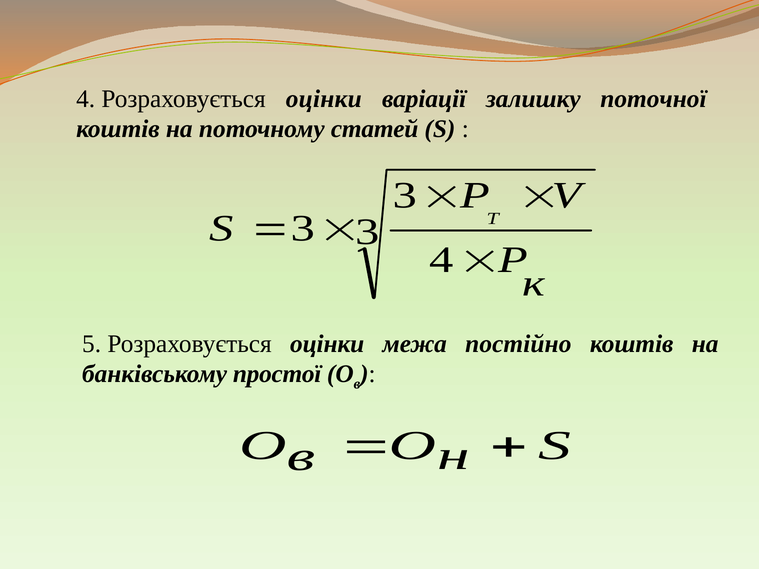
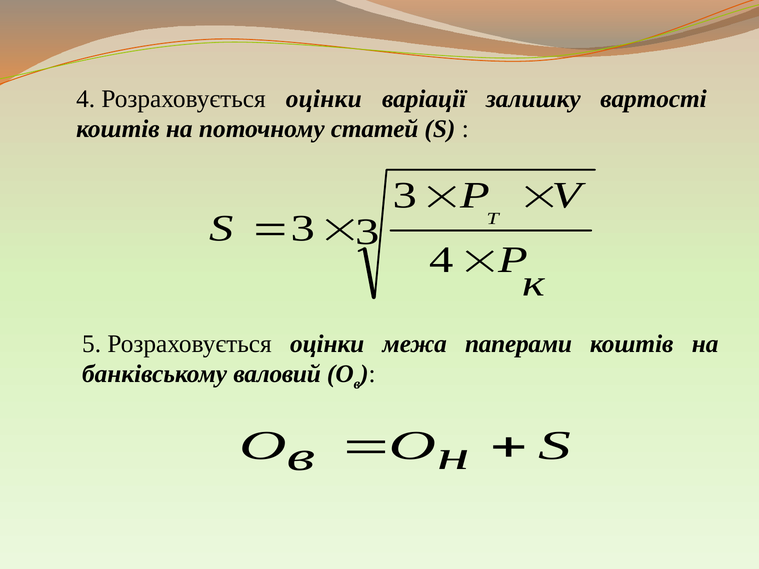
поточної: поточної -> вартості
постійно: постійно -> паперами
простої: простої -> валовий
